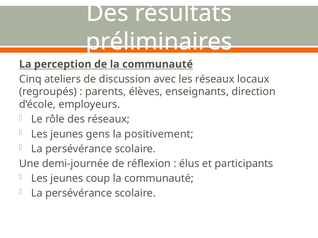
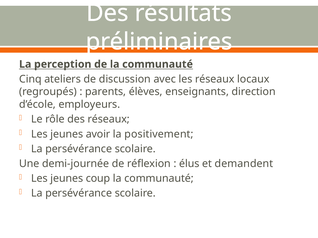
gens: gens -> avoir
participants: participants -> demandent
